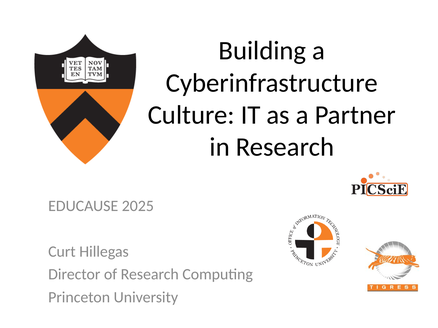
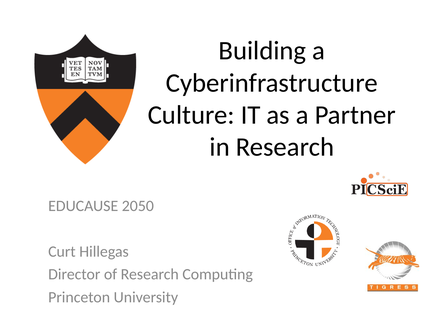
2025: 2025 -> 2050
